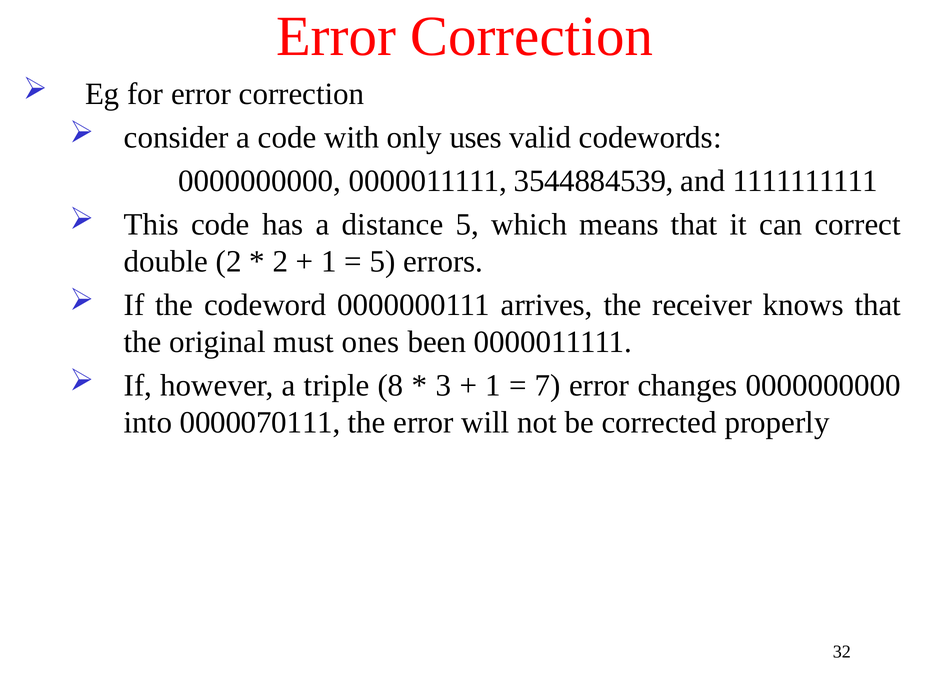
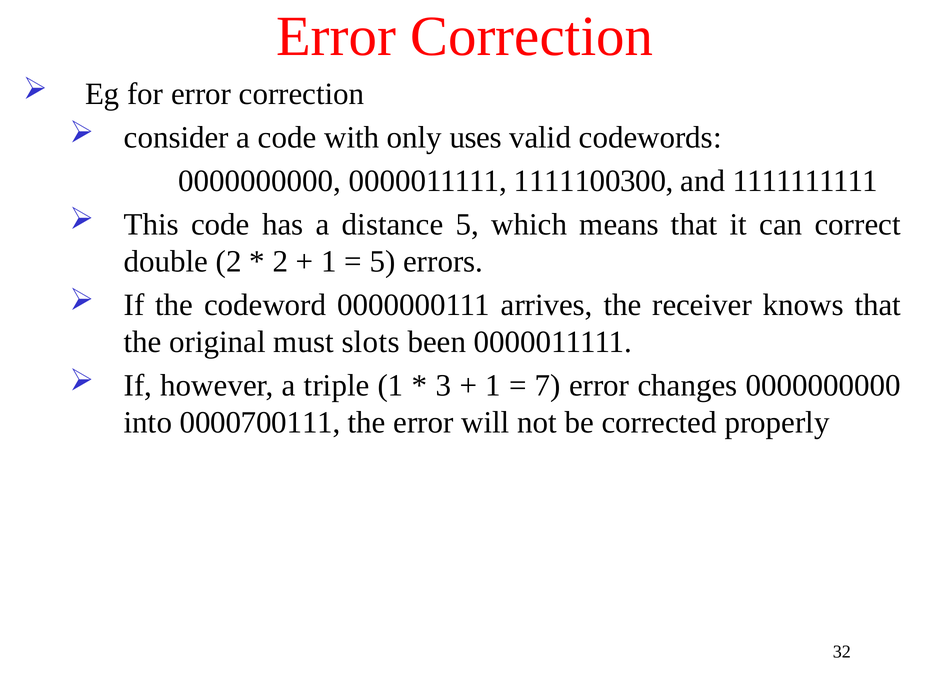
3544884539: 3544884539 -> 1111100300
ones: ones -> slots
triple 8: 8 -> 1
0000070111: 0000070111 -> 0000700111
